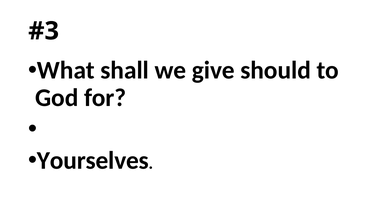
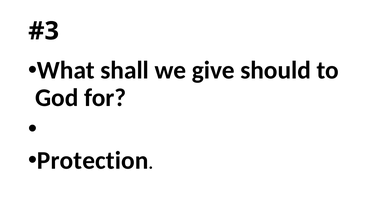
Yourselves: Yourselves -> Protection
